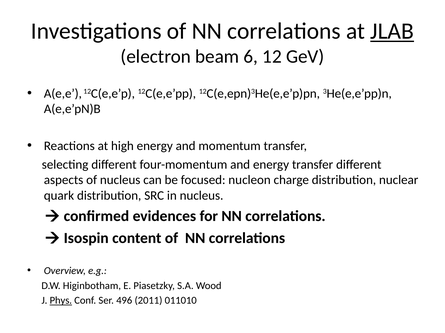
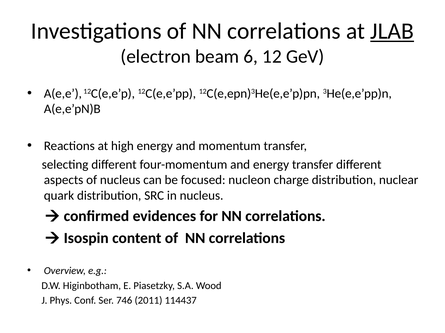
Phys underline: present -> none
496: 496 -> 746
011010: 011010 -> 114437
